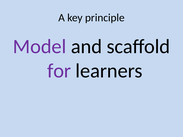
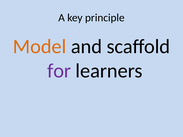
Model colour: purple -> orange
